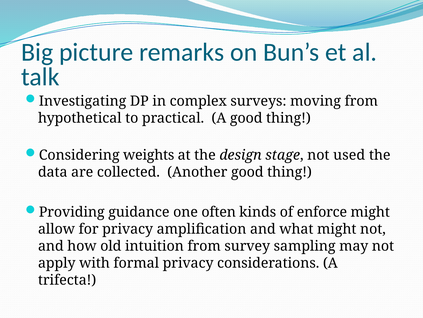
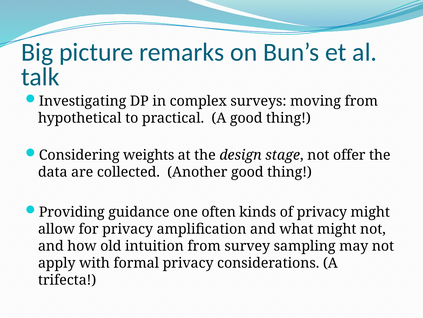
used: used -> offer
of enforce: enforce -> privacy
